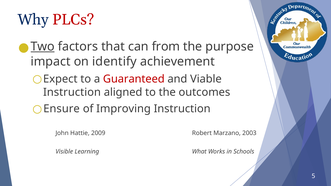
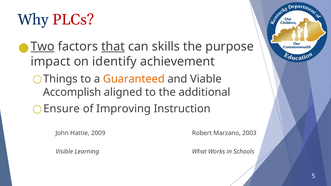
that underline: none -> present
from: from -> skills
Expect: Expect -> Things
Guaranteed colour: red -> orange
Instruction at (72, 92): Instruction -> Accomplish
outcomes: outcomes -> additional
